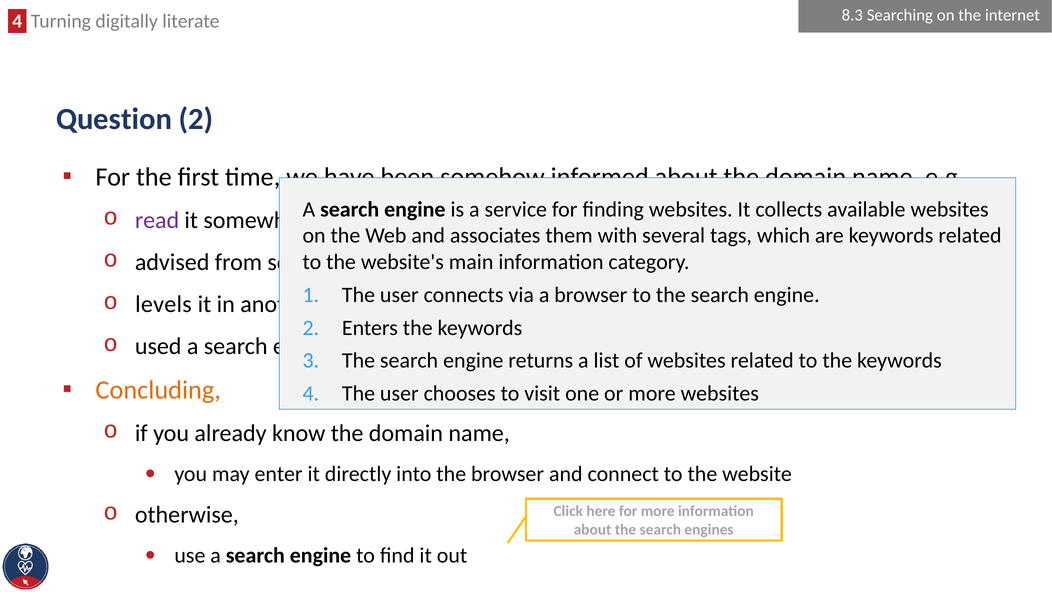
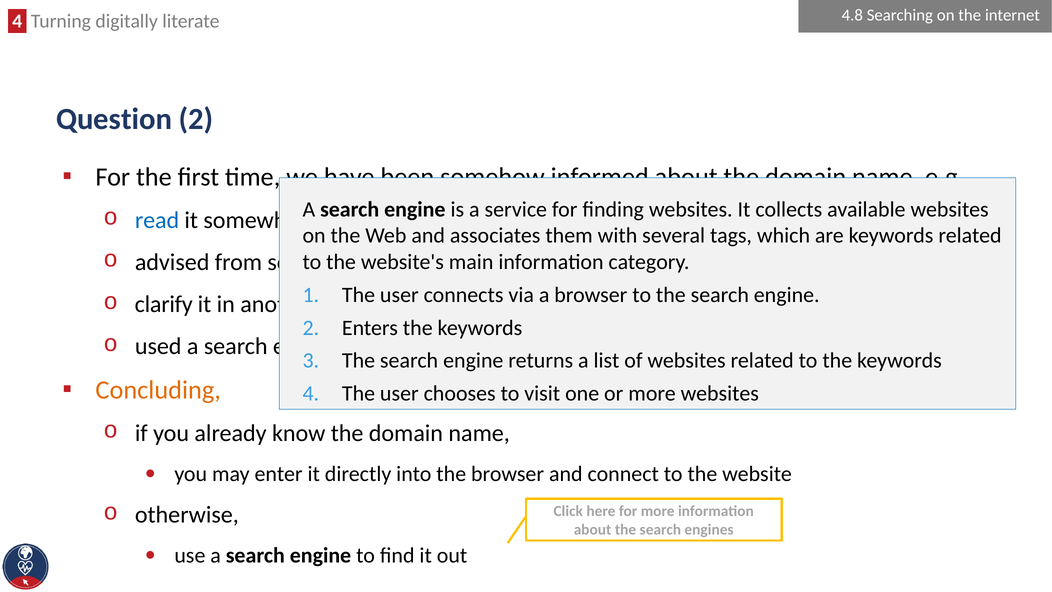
8.3: 8.3 -> 4.8
read colour: purple -> blue
levels: levels -> clarify
